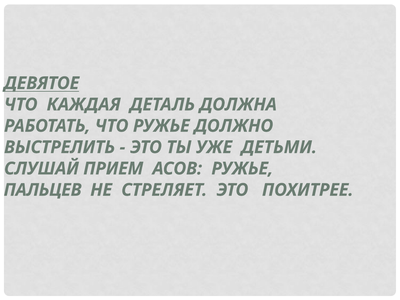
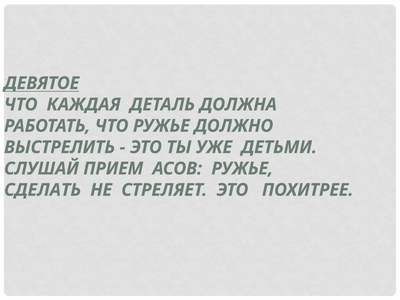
ПАЛЬЦЕВ: ПАЛЬЦЕВ -> СДЕЛАТЬ
